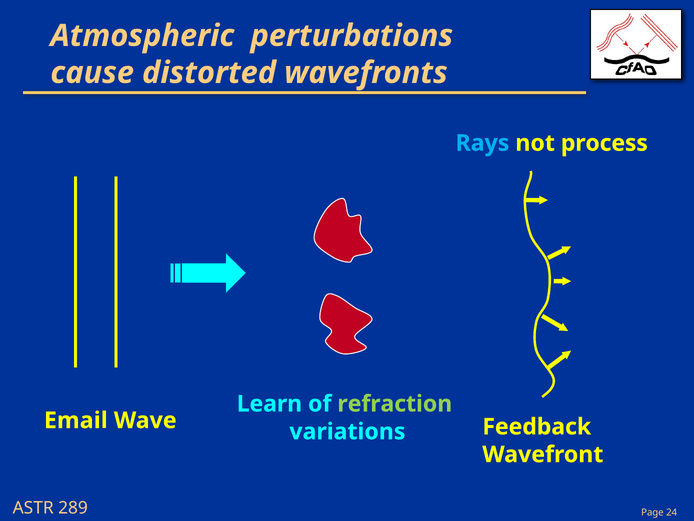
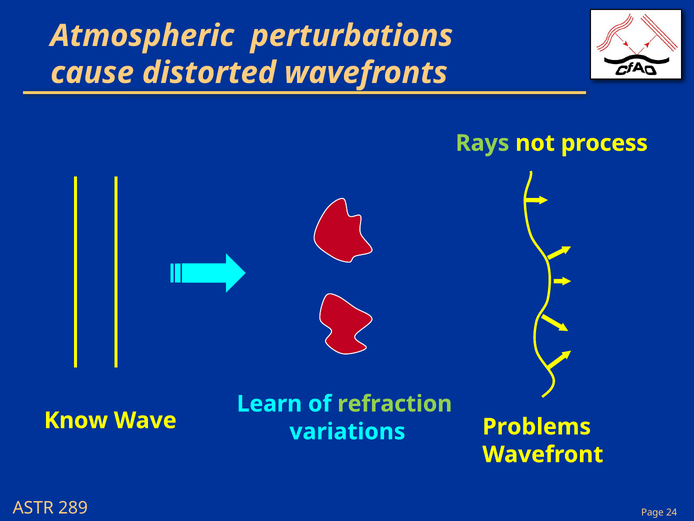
Rays colour: light blue -> light green
Email: Email -> Know
Feedback: Feedback -> Problems
